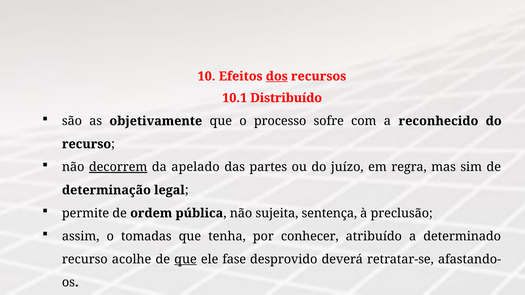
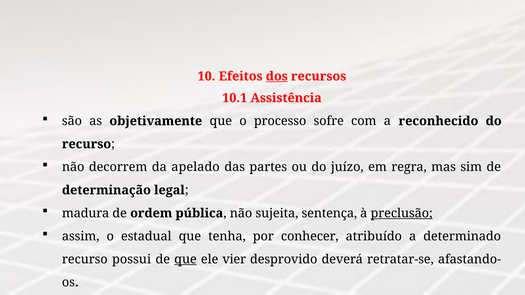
Distribuído: Distribuído -> Assistência
decorrem underline: present -> none
permite: permite -> madura
preclusão underline: none -> present
tomadas: tomadas -> estadual
acolhe: acolhe -> possui
fase: fase -> vier
